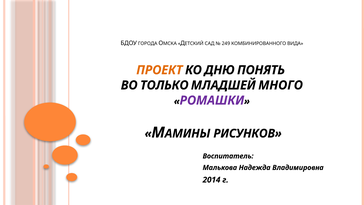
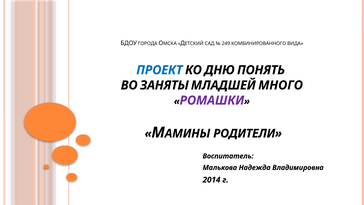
ПРОЕКТ colour: orange -> blue
ТОЛЬКО: ТОЛЬКО -> ЗАНЯТЫ
РИСУНКОВ: РИСУНКОВ -> РОДИТЕЛИ
